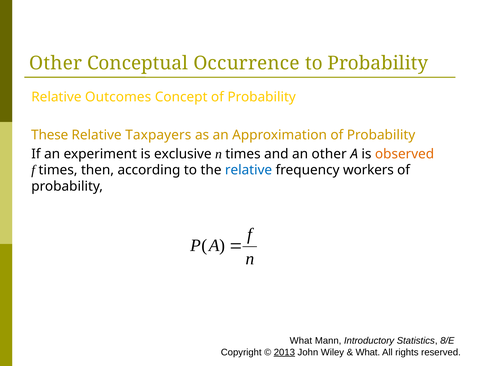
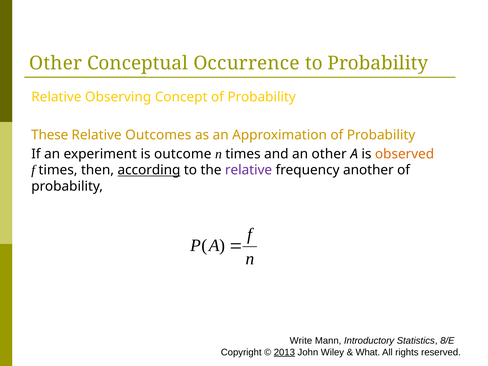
Outcomes: Outcomes -> Observing
Taxpayers: Taxpayers -> Outcomes
exclusive: exclusive -> outcome
according underline: none -> present
relative at (249, 170) colour: blue -> purple
workers: workers -> another
What at (301, 341): What -> Write
